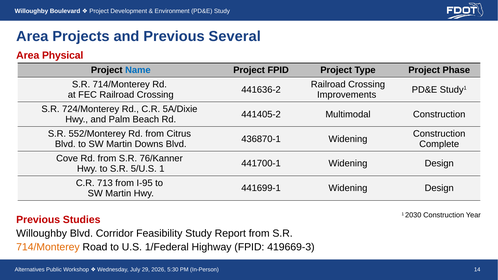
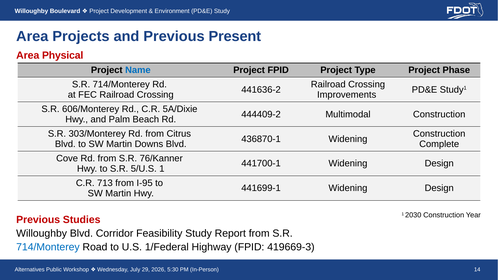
Several: Several -> Present
724/Monterey: 724/Monterey -> 606/Monterey
441405-2: 441405-2 -> 444409-2
552/Monterey: 552/Monterey -> 303/Monterey
714/Monterey at (48, 247) colour: orange -> blue
